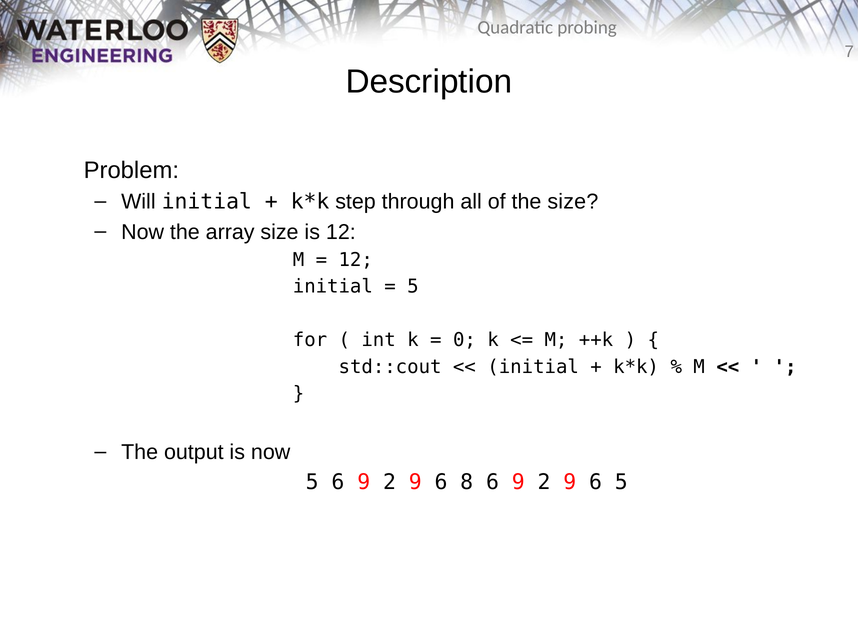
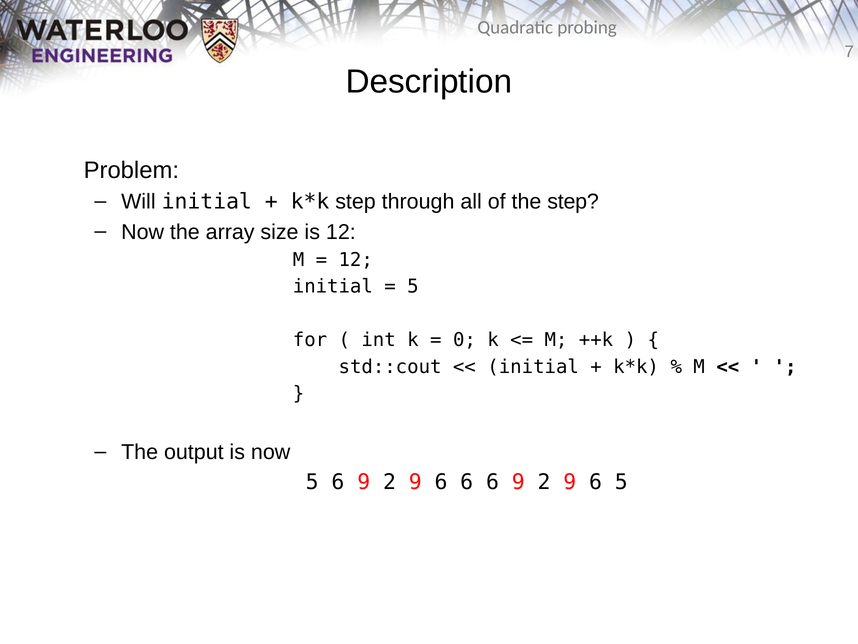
the size: size -> step
9 6 8: 8 -> 6
